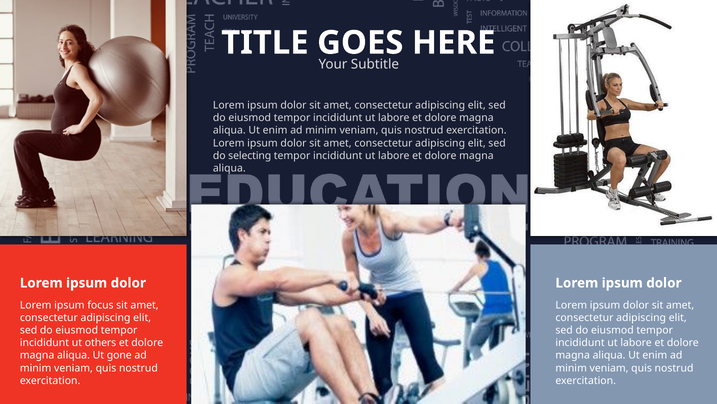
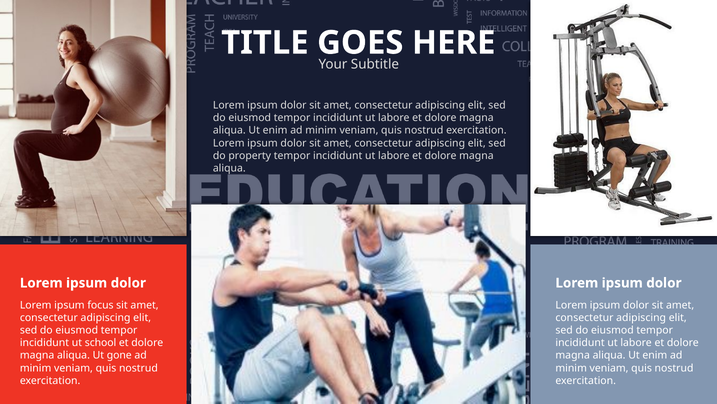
selecting: selecting -> property
others: others -> school
